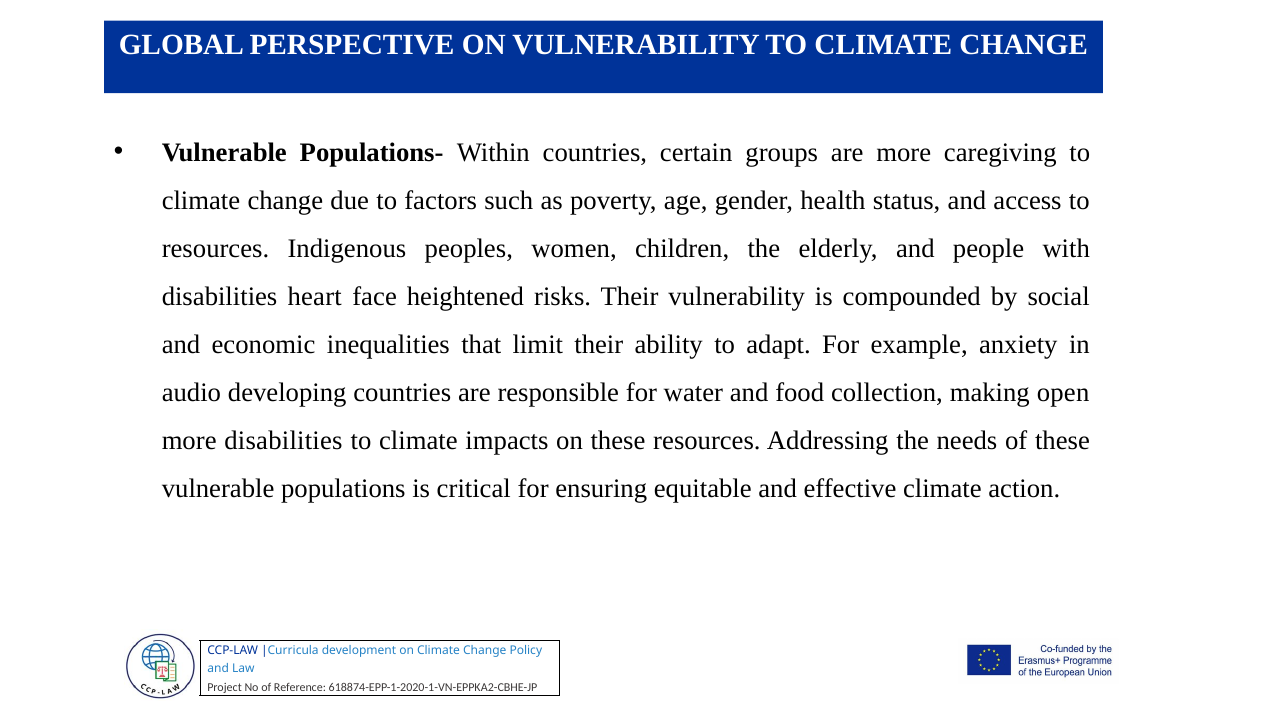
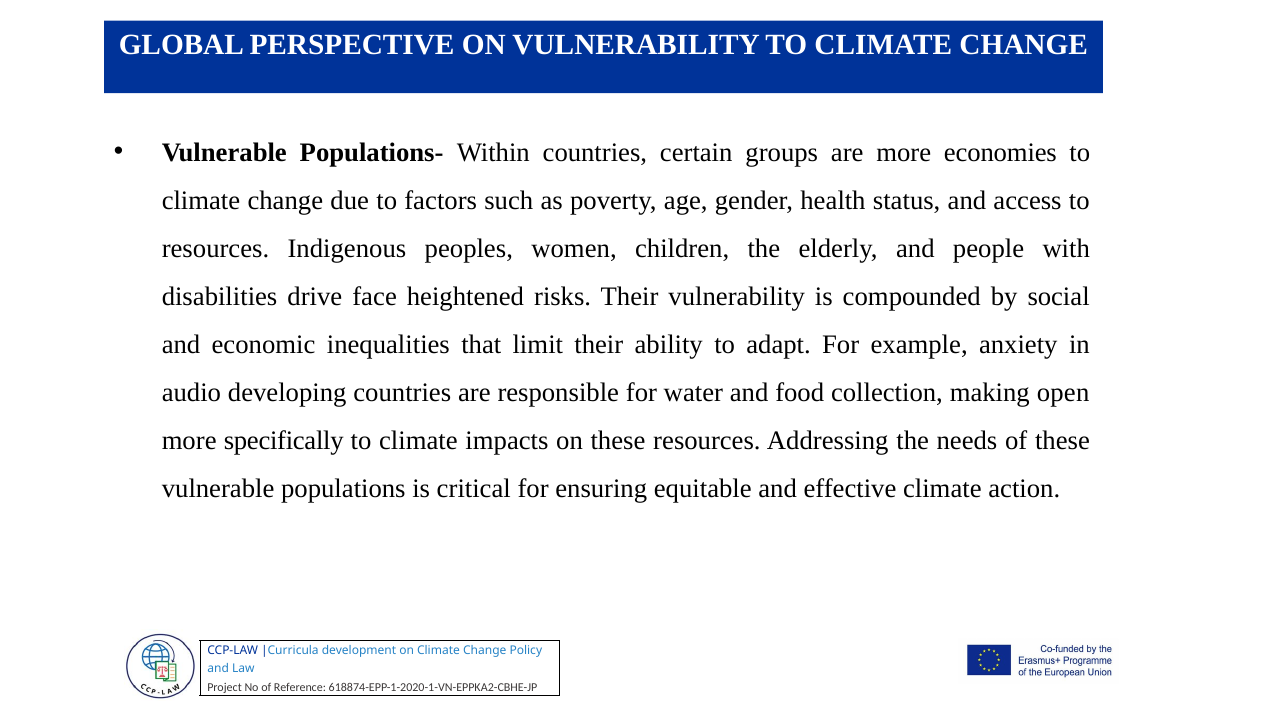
caregiving: caregiving -> economies
heart: heart -> drive
more disabilities: disabilities -> specifically
